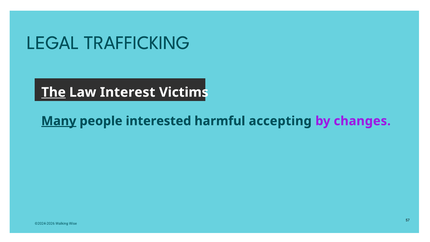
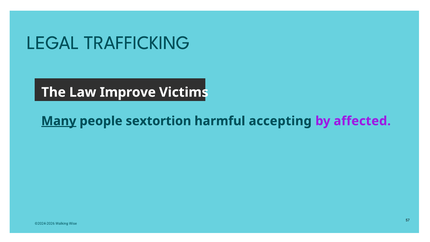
The underline: present -> none
Interest: Interest -> Improve
interested: interested -> sextortion
changes: changes -> affected
